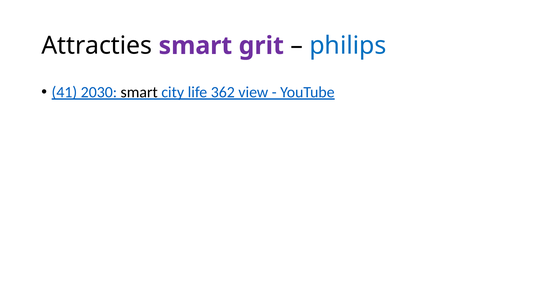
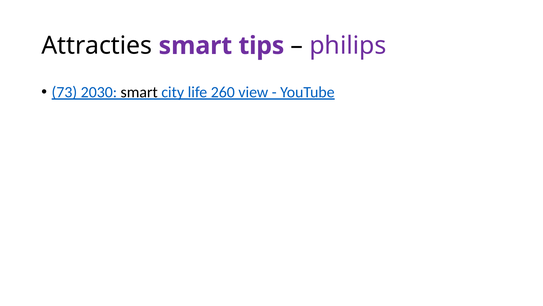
grit: grit -> tips
philips colour: blue -> purple
41: 41 -> 73
362: 362 -> 260
